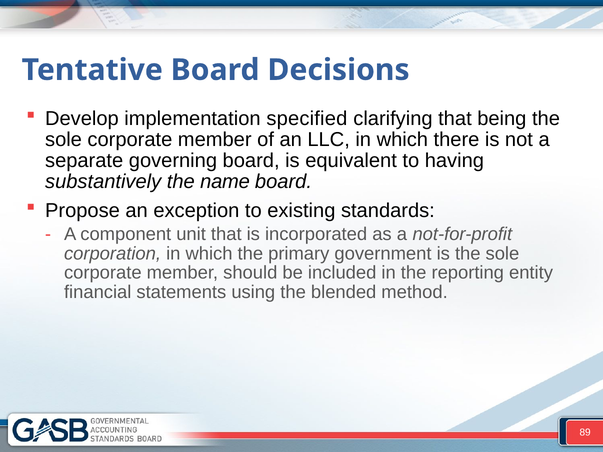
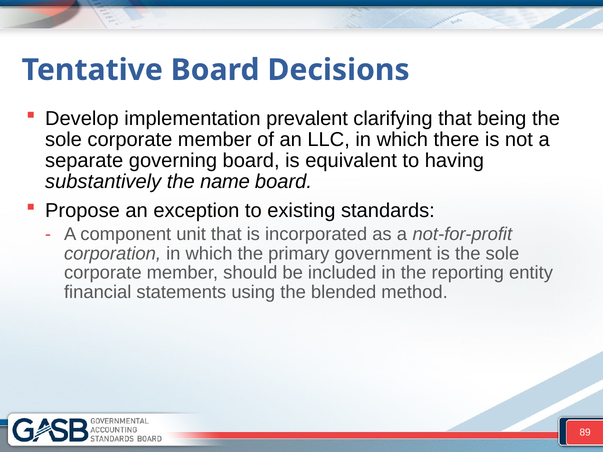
specified: specified -> prevalent
